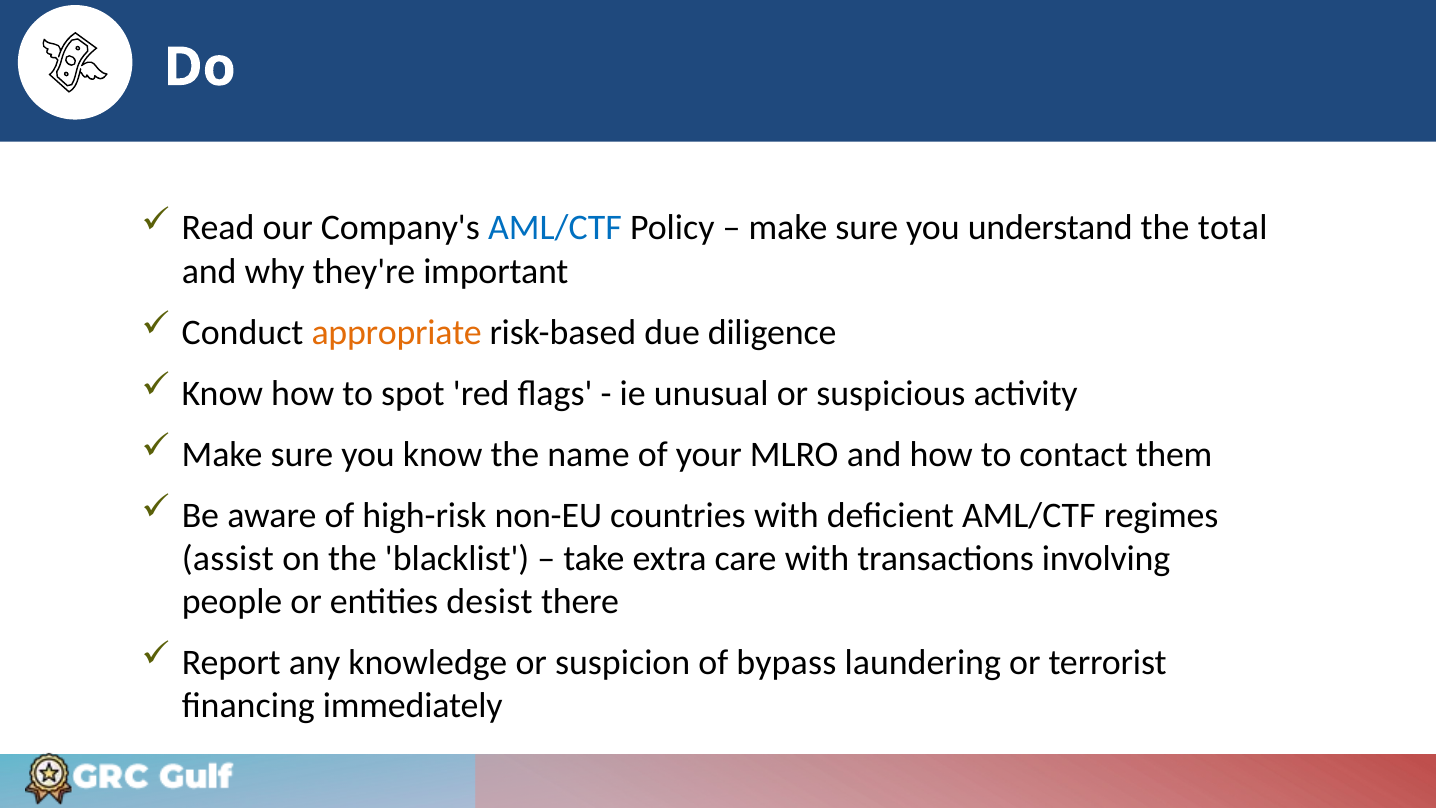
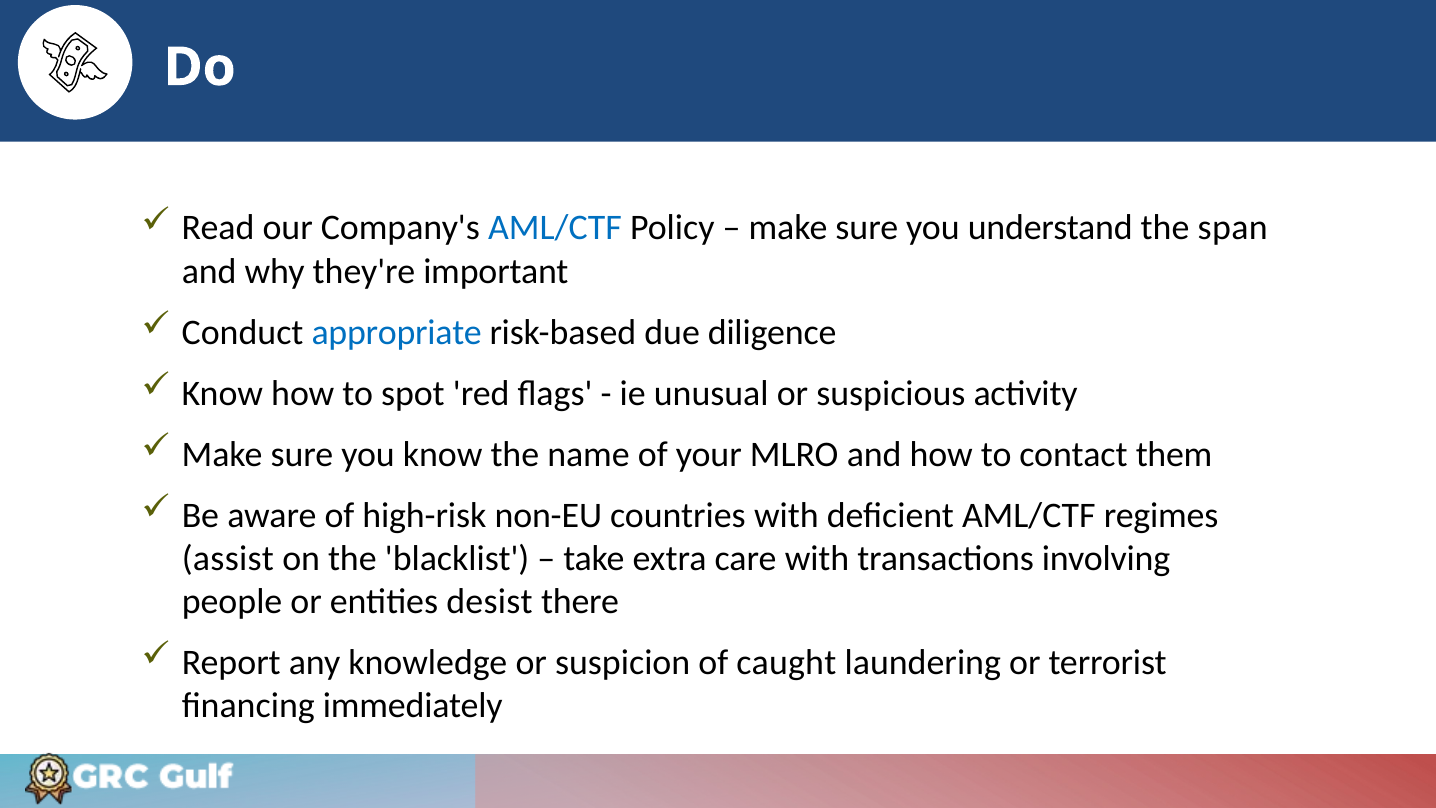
total: total -> span
appropriate colour: orange -> blue
bypass: bypass -> caught
